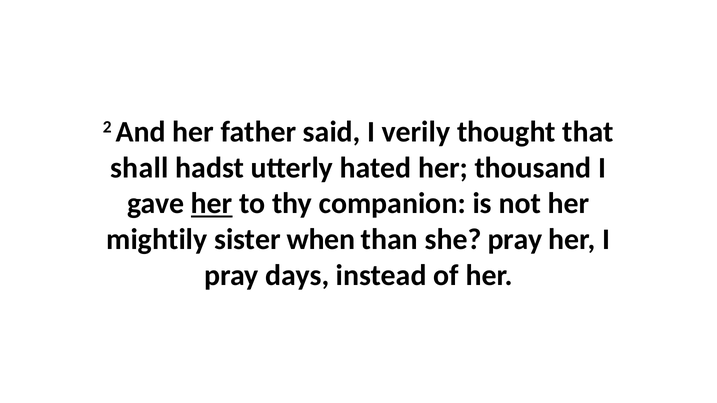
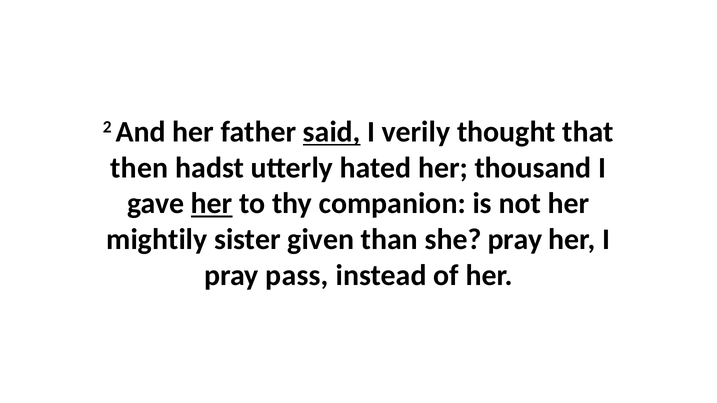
said underline: none -> present
shall: shall -> then
when: when -> given
days: days -> pass
